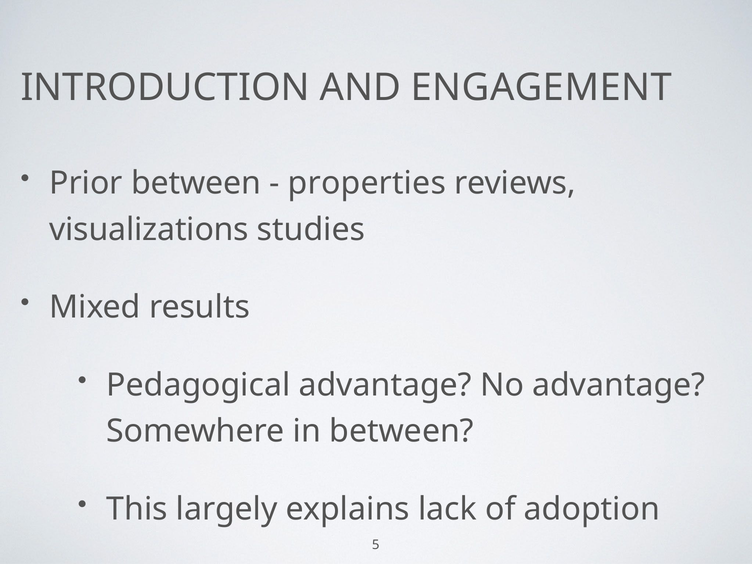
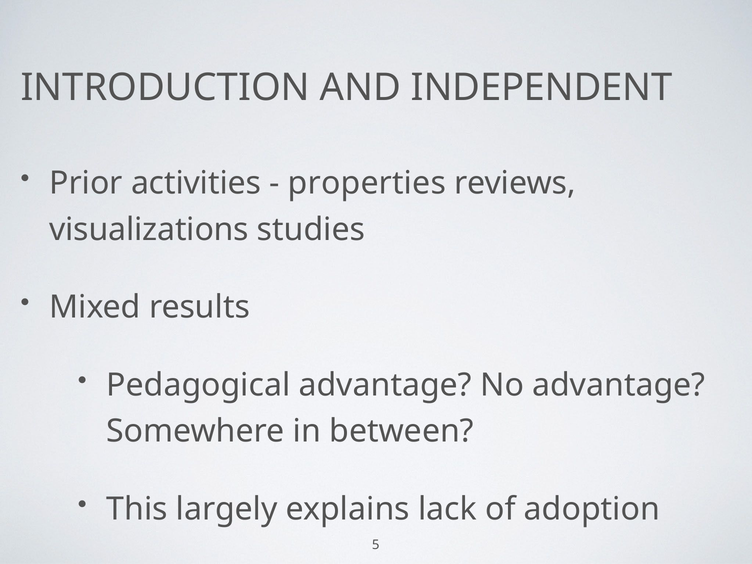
ENGAGEMENT: ENGAGEMENT -> INDEPENDENT
Prior between: between -> activities
